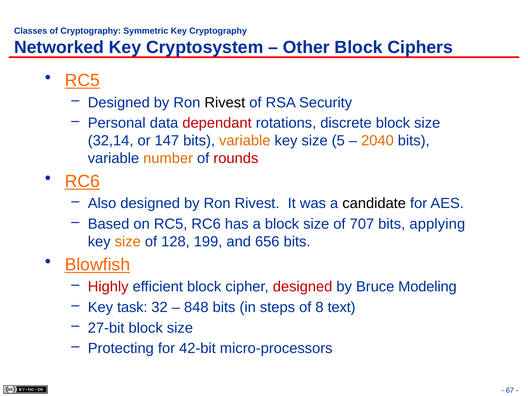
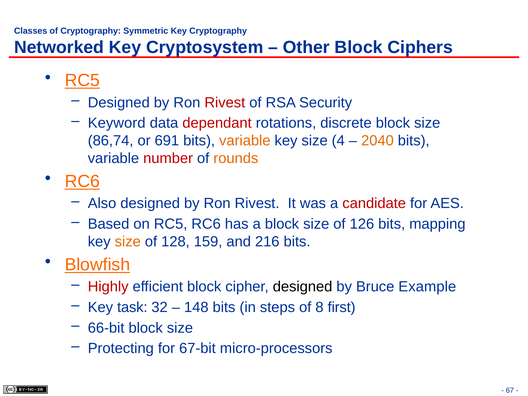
Rivest at (225, 103) colour: black -> red
Personal: Personal -> Keyword
32,14: 32,14 -> 86,74
147: 147 -> 691
5: 5 -> 4
number colour: orange -> red
rounds colour: red -> orange
candidate colour: black -> red
707: 707 -> 126
applying: applying -> mapping
199: 199 -> 159
656: 656 -> 216
designed at (303, 287) colour: red -> black
Modeling: Modeling -> Example
848: 848 -> 148
text: text -> first
27-bit: 27-bit -> 66-bit
42-bit: 42-bit -> 67-bit
